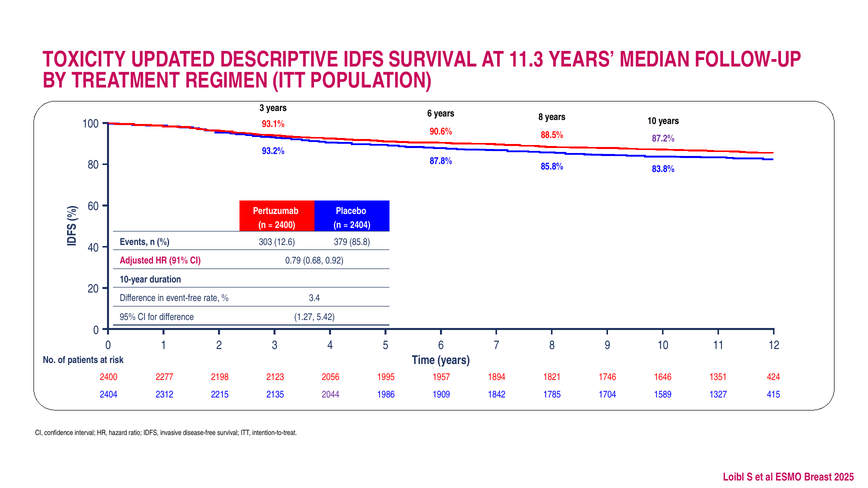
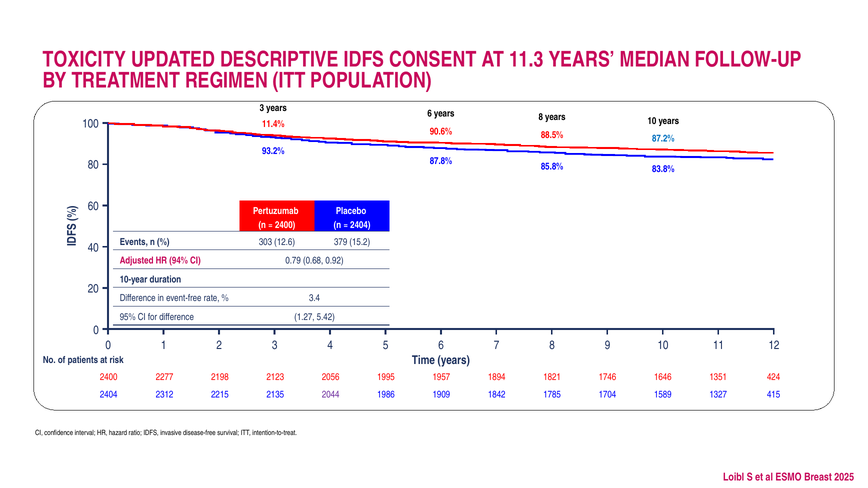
IDFS SURVIVAL: SURVIVAL -> CONSENT
93.1%: 93.1% -> 11.4%
87.2% colour: purple -> blue
85.8: 85.8 -> 15.2
91%: 91% -> 94%
